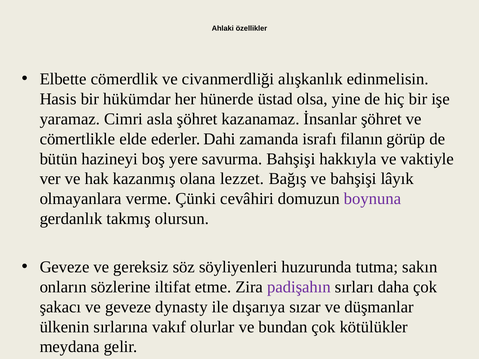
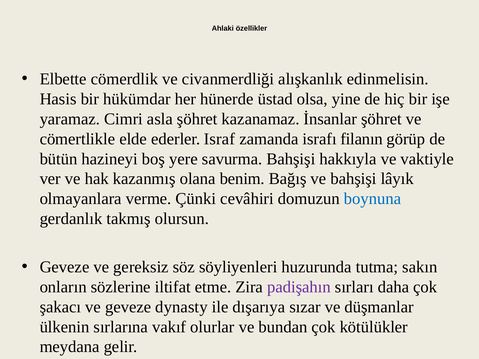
Dahi: Dahi -> Israf
lezzet: lezzet -> benim
boynuna colour: purple -> blue
